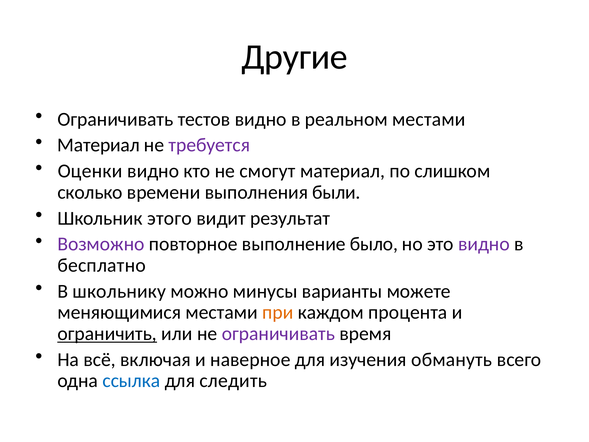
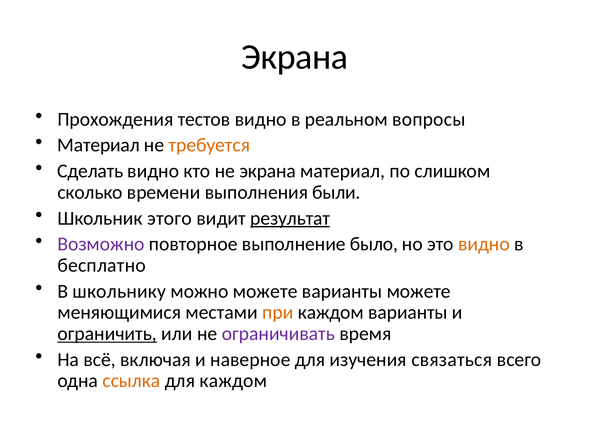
Другие at (295, 57): Другие -> Экрана
Ограничивать at (115, 119): Ограничивать -> Прохождения
реальном местами: местами -> вопросы
требуется colour: purple -> orange
Оценки: Оценки -> Сделать
не смогут: смогут -> экрана
результат underline: none -> present
видно at (484, 244) colour: purple -> orange
можно минусы: минусы -> можете
каждом процента: процента -> варианты
обмануть: обмануть -> связаться
ссылка colour: blue -> orange
для следить: следить -> каждом
